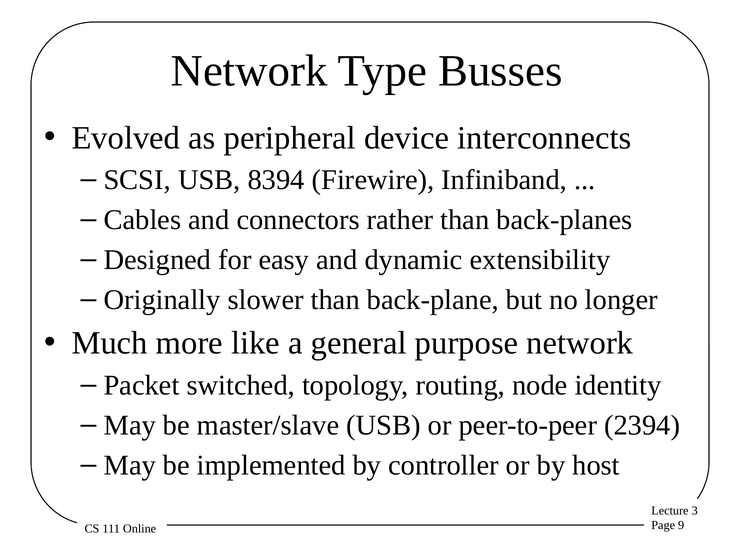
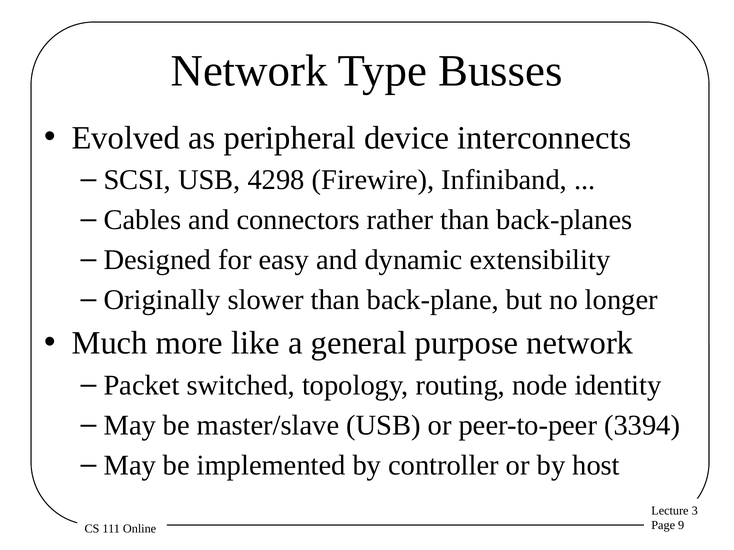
8394: 8394 -> 4298
2394: 2394 -> 3394
